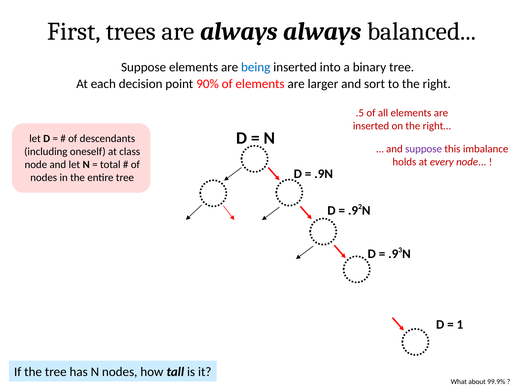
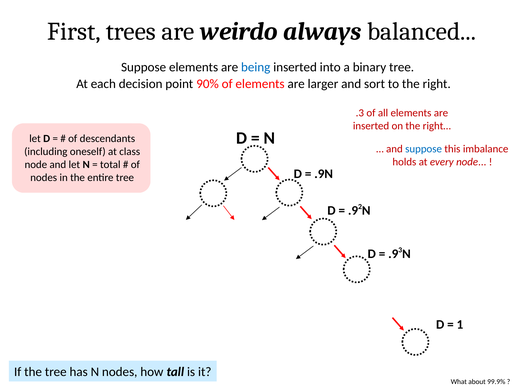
are always: always -> weirdo
.5: .5 -> .3
suppose at (424, 149) colour: purple -> blue
